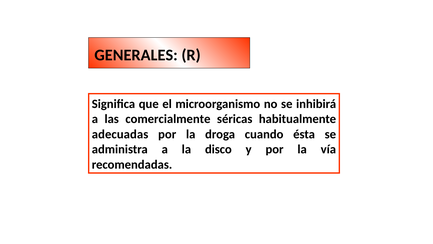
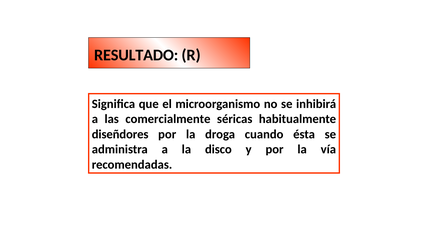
GENERALES: GENERALES -> RESULTADO
adecuadas: adecuadas -> diseñdores
